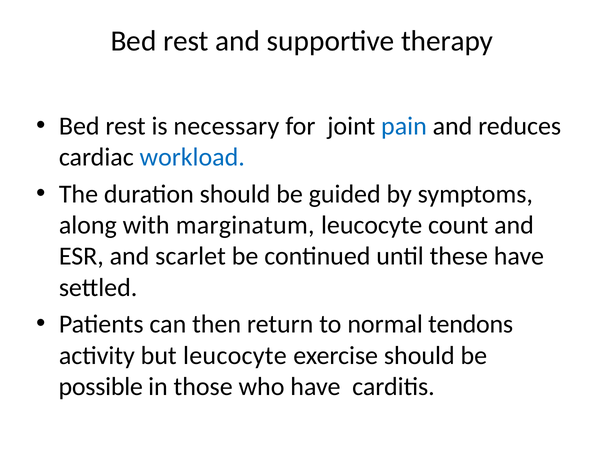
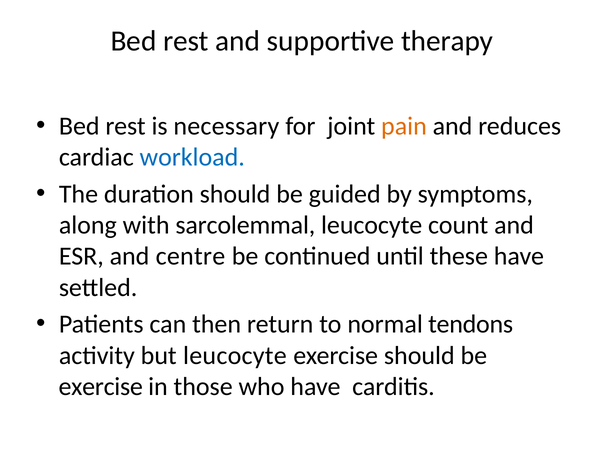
pain colour: blue -> orange
marginatum: marginatum -> sarcolemmal
scarlet: scarlet -> centre
possible at (101, 387): possible -> exercise
